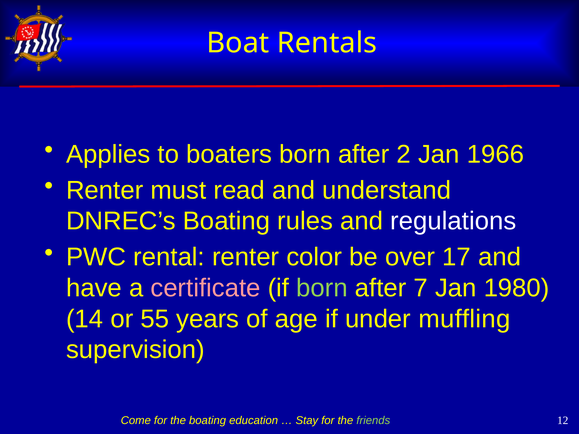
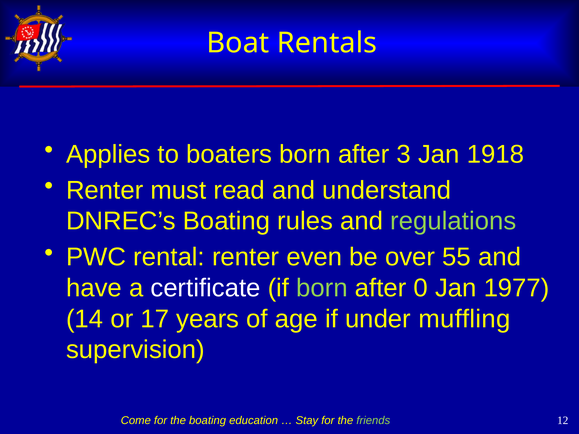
2: 2 -> 3
1966: 1966 -> 1918
regulations colour: white -> light green
color: color -> even
17: 17 -> 55
certificate colour: pink -> white
7: 7 -> 0
1980: 1980 -> 1977
55: 55 -> 17
